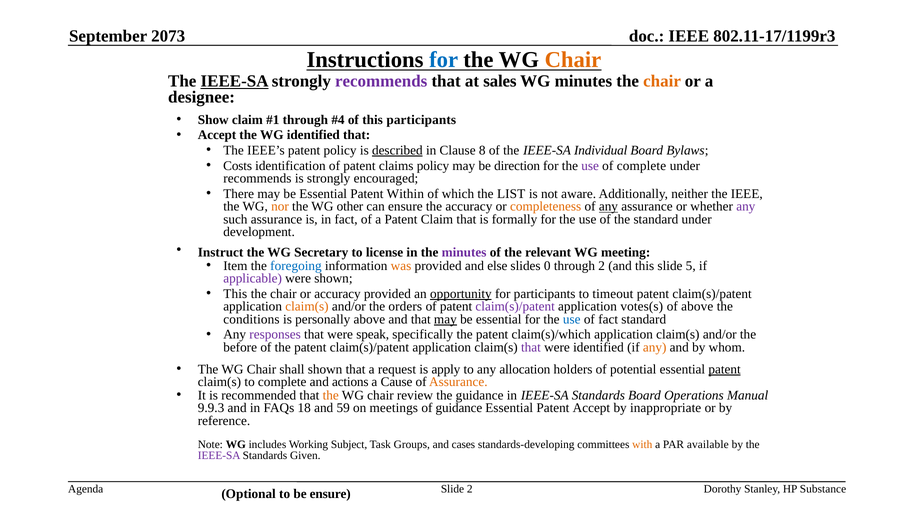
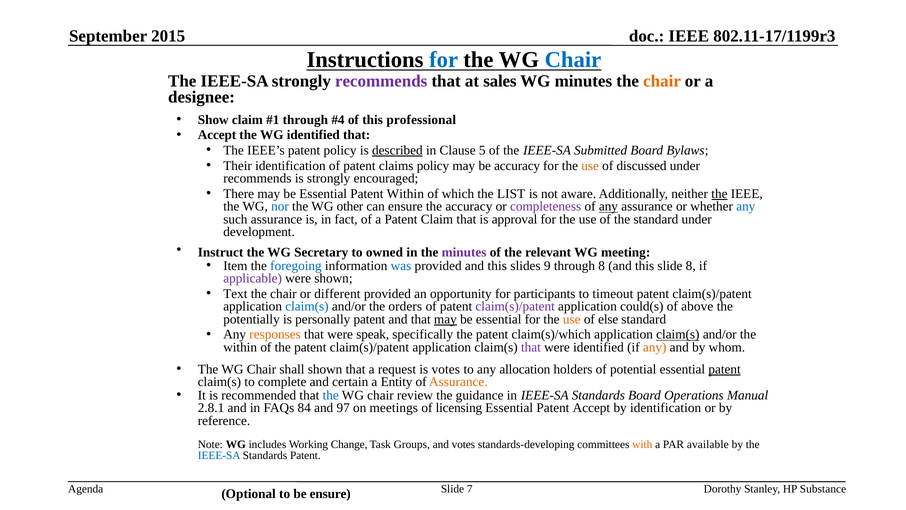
2073: 2073 -> 2015
Chair at (573, 60) colour: orange -> blue
IEEE-SA at (235, 81) underline: present -> none
this participants: participants -> professional
8: 8 -> 5
Individual: Individual -> Submitted
Costs: Costs -> Their
be direction: direction -> accuracy
use at (590, 166) colour: purple -> orange
of complete: complete -> discussed
the at (719, 194) underline: none -> present
nor colour: orange -> blue
completeness colour: orange -> purple
any at (746, 206) colour: purple -> blue
formally: formally -> approval
license: license -> owned
was colour: orange -> blue
provided and else: else -> this
0: 0 -> 9
through 2: 2 -> 8
slide 5: 5 -> 8
This at (235, 294): This -> Text
or accuracy: accuracy -> different
opportunity underline: present -> none
claim(s at (307, 306) colour: orange -> blue
votes(s: votes(s -> could(s
conditions: conditions -> potentially
personally above: above -> patent
use at (572, 319) colour: blue -> orange
of fact: fact -> else
responses colour: purple -> orange
claim(s at (678, 334) underline: none -> present
before at (240, 347): before -> within
is apply: apply -> votes
actions: actions -> certain
Cause: Cause -> Entity
the at (331, 395) colour: orange -> blue
9.9.3: 9.9.3 -> 2.8.1
18: 18 -> 84
59: 59 -> 97
of guidance: guidance -> licensing
by inappropriate: inappropriate -> identification
Subject: Subject -> Change
and cases: cases -> votes
IEEE-SA at (219, 455) colour: purple -> blue
Standards Given: Given -> Patent
Slide 2: 2 -> 7
